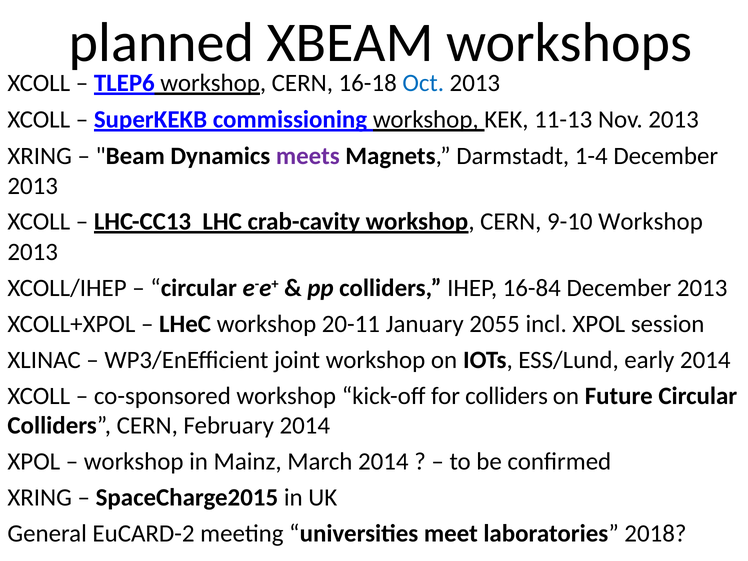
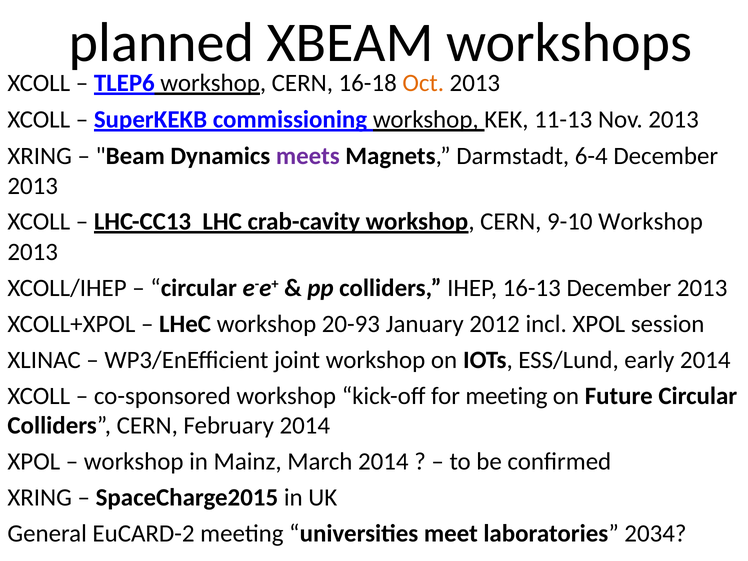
Oct colour: blue -> orange
1-4: 1-4 -> 6-4
16-84: 16-84 -> 16-13
20-11: 20-11 -> 20-93
2055: 2055 -> 2012
for colliders: colliders -> meeting
2018: 2018 -> 2034
